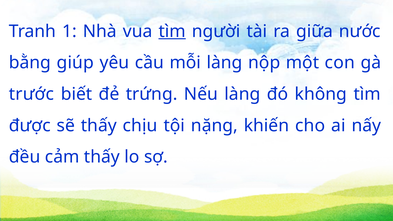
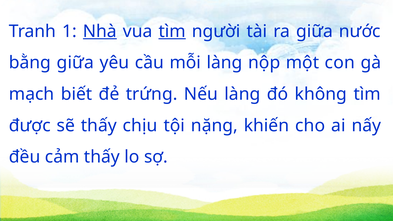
Nhà underline: none -> present
bằng giúp: giúp -> giữa
trước: trước -> mạch
